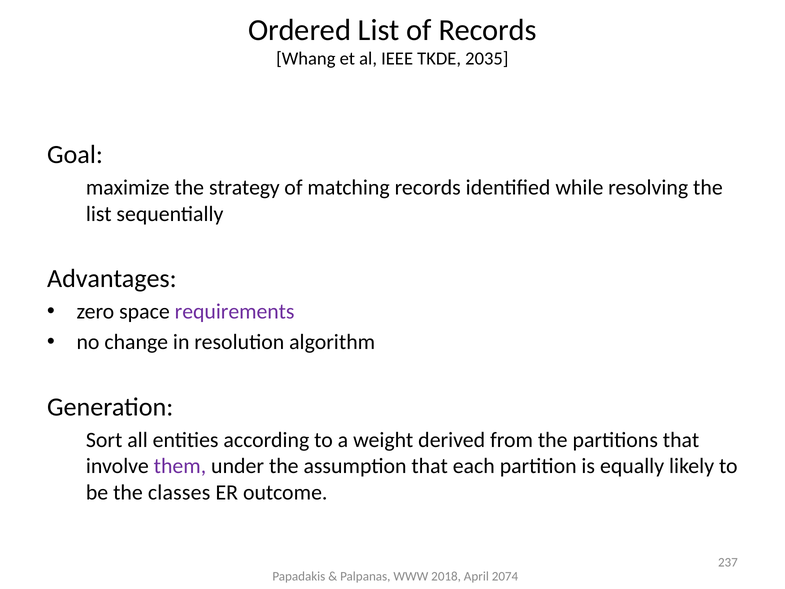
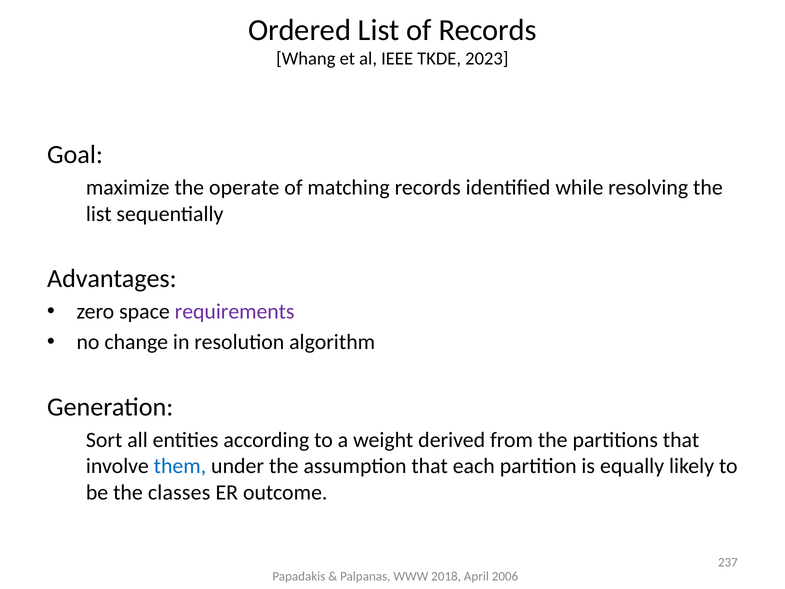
2035: 2035 -> 2023
strategy: strategy -> operate
them colour: purple -> blue
2074: 2074 -> 2006
